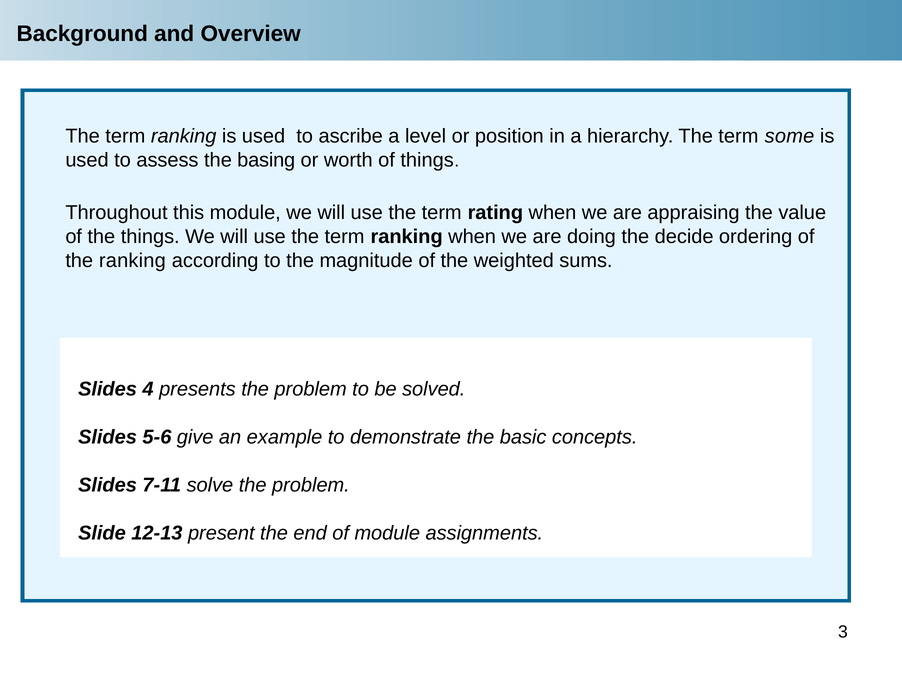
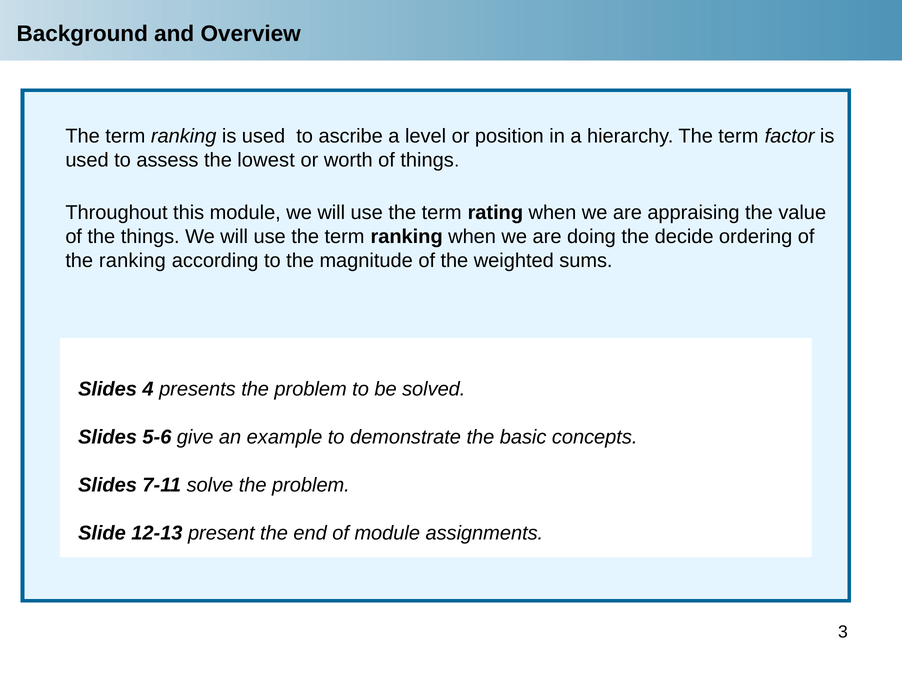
some: some -> factor
basing: basing -> lowest
